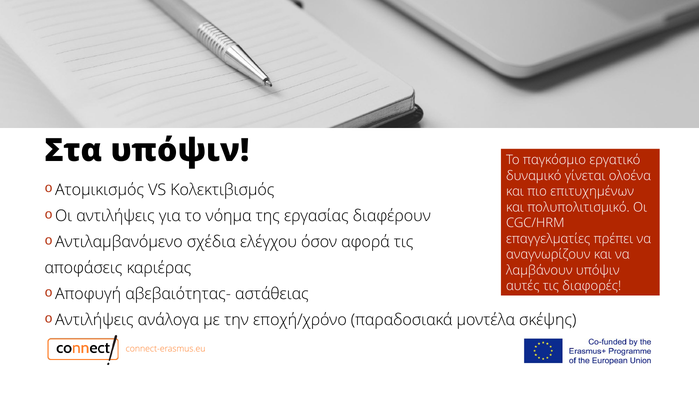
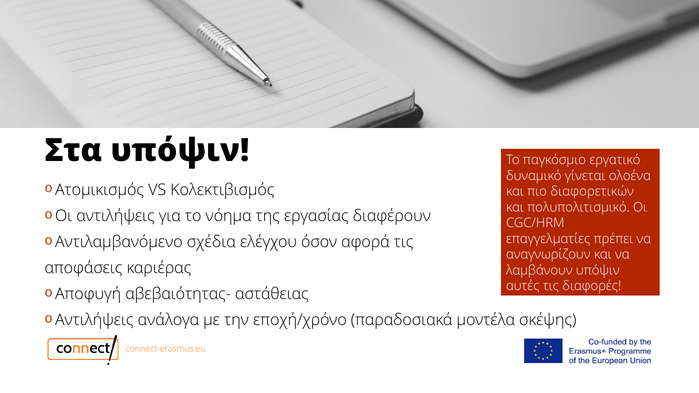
επιτυχημένων: επιτυχημένων -> διαφορετικών
